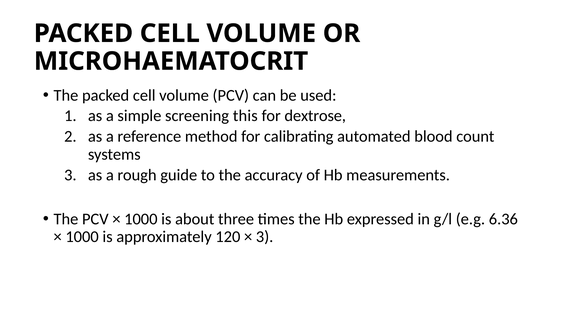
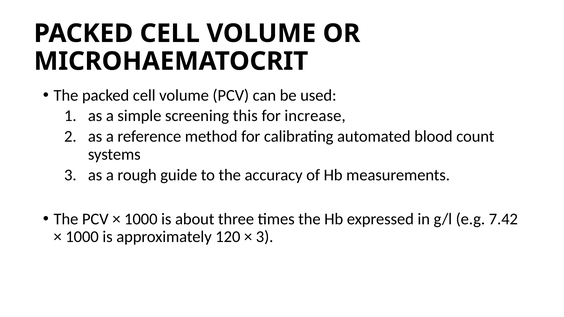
dextrose: dextrose -> increase
6.36: 6.36 -> 7.42
